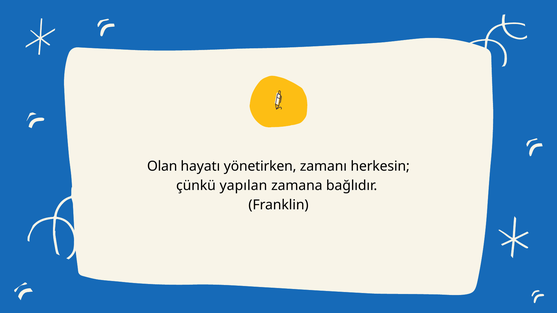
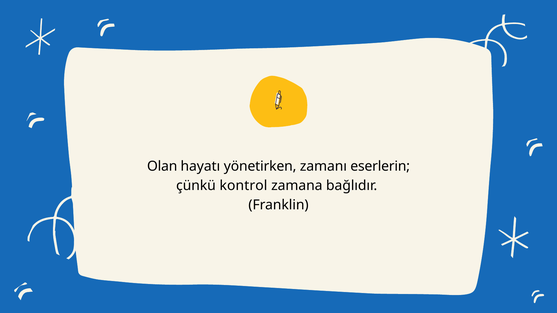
herkesin: herkesin -> eserlerin
yapılan: yapılan -> kontrol
